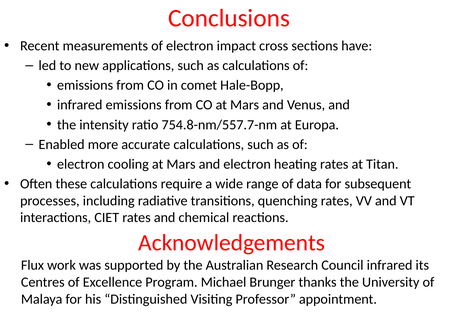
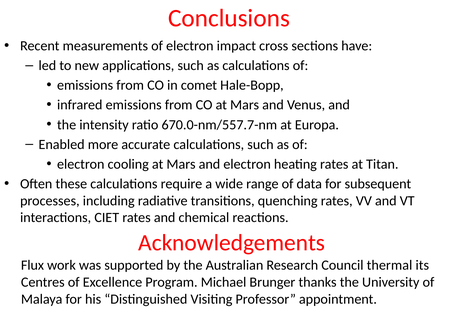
754.8-nm/557.7-nm: 754.8-nm/557.7-nm -> 670.0-nm/557.7-nm
Council infrared: infrared -> thermal
